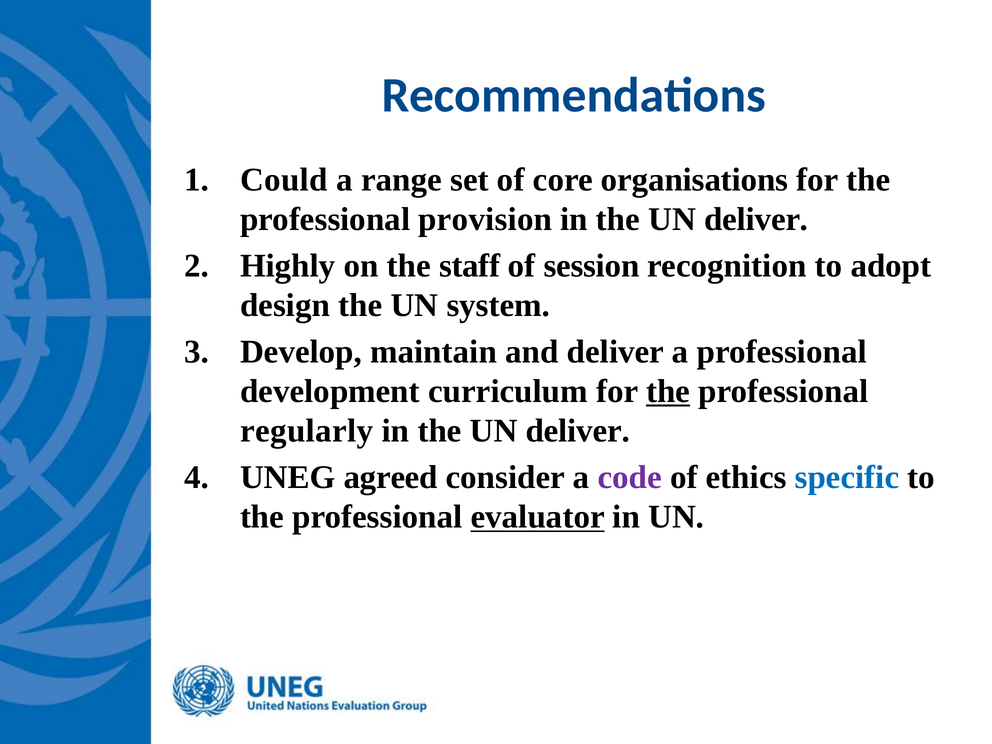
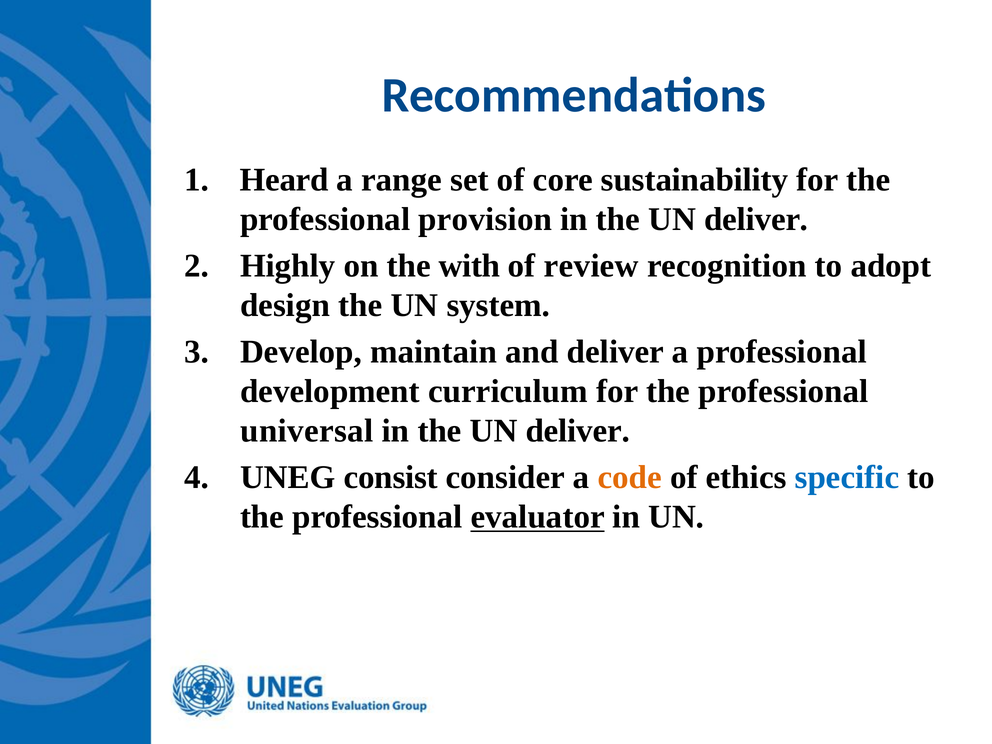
Could: Could -> Heard
organisations: organisations -> sustainability
staff: staff -> with
session: session -> review
the at (668, 391) underline: present -> none
regularly: regularly -> universal
agreed: agreed -> consist
code colour: purple -> orange
